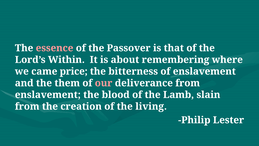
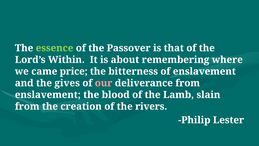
essence colour: pink -> light green
them: them -> gives
living: living -> rivers
